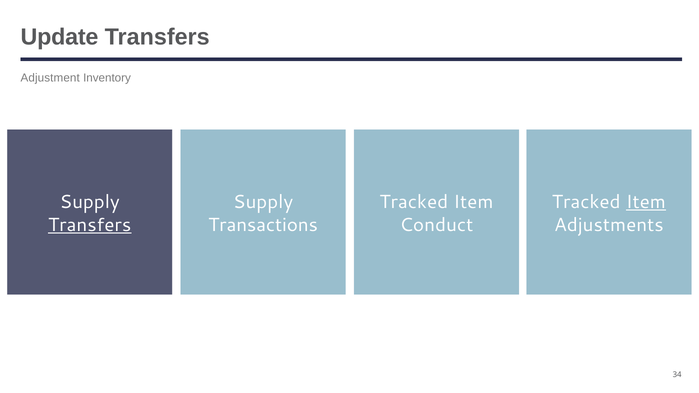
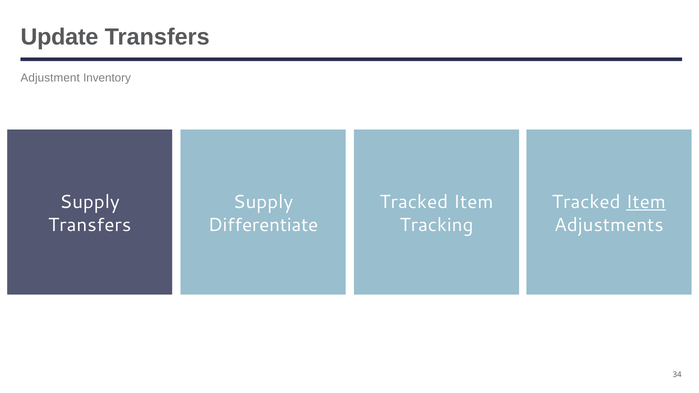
Transfers at (90, 225) underline: present -> none
Transactions: Transactions -> Differentiate
Conduct: Conduct -> Tracking
